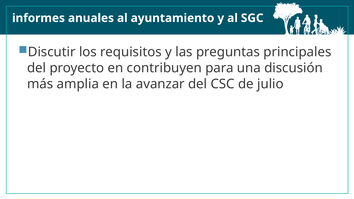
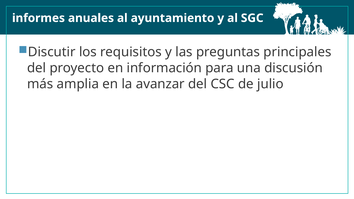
contribuyen: contribuyen -> información
